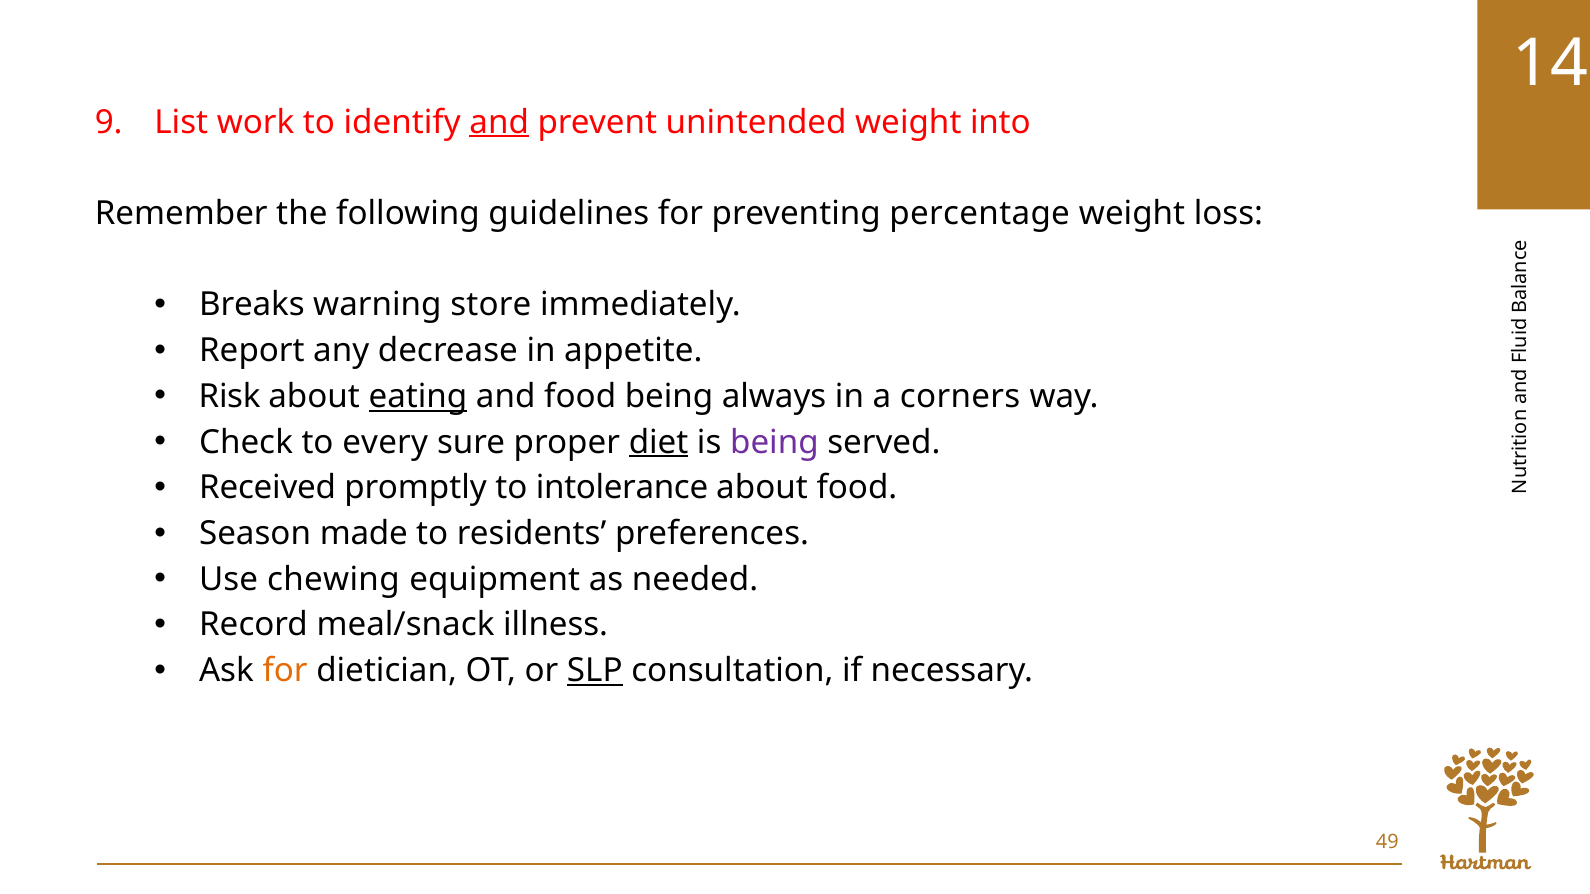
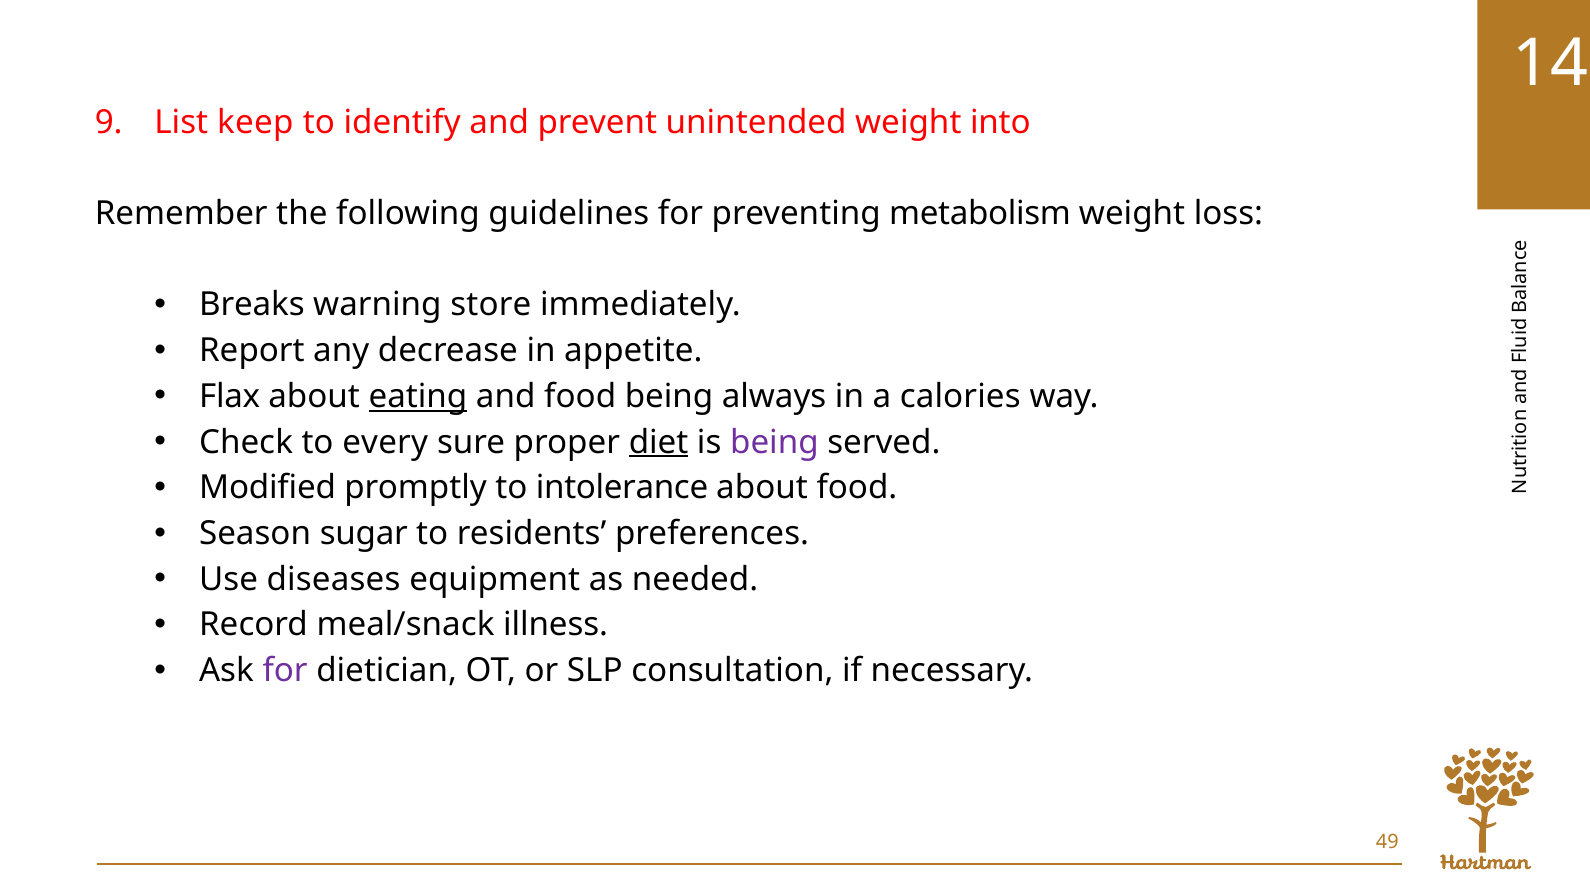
work: work -> keep
and at (499, 122) underline: present -> none
percentage: percentage -> metabolism
Risk: Risk -> Flax
corners: corners -> calories
Received: Received -> Modified
made: made -> sugar
chewing: chewing -> diseases
for at (285, 671) colour: orange -> purple
SLP underline: present -> none
